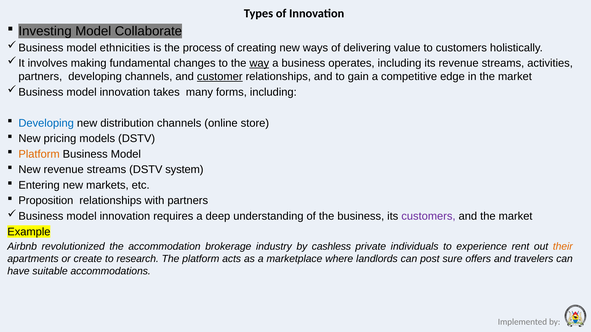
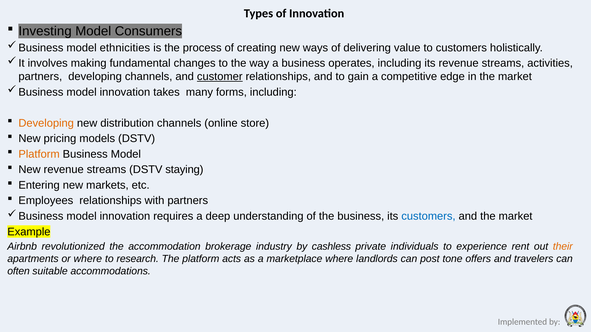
Collaborate: Collaborate -> Consumers
way underline: present -> none
Developing at (46, 123) colour: blue -> orange
system: system -> staying
Proposition: Proposition -> Employees
customers at (428, 216) colour: purple -> blue
or create: create -> where
sure: sure -> tone
have: have -> often
